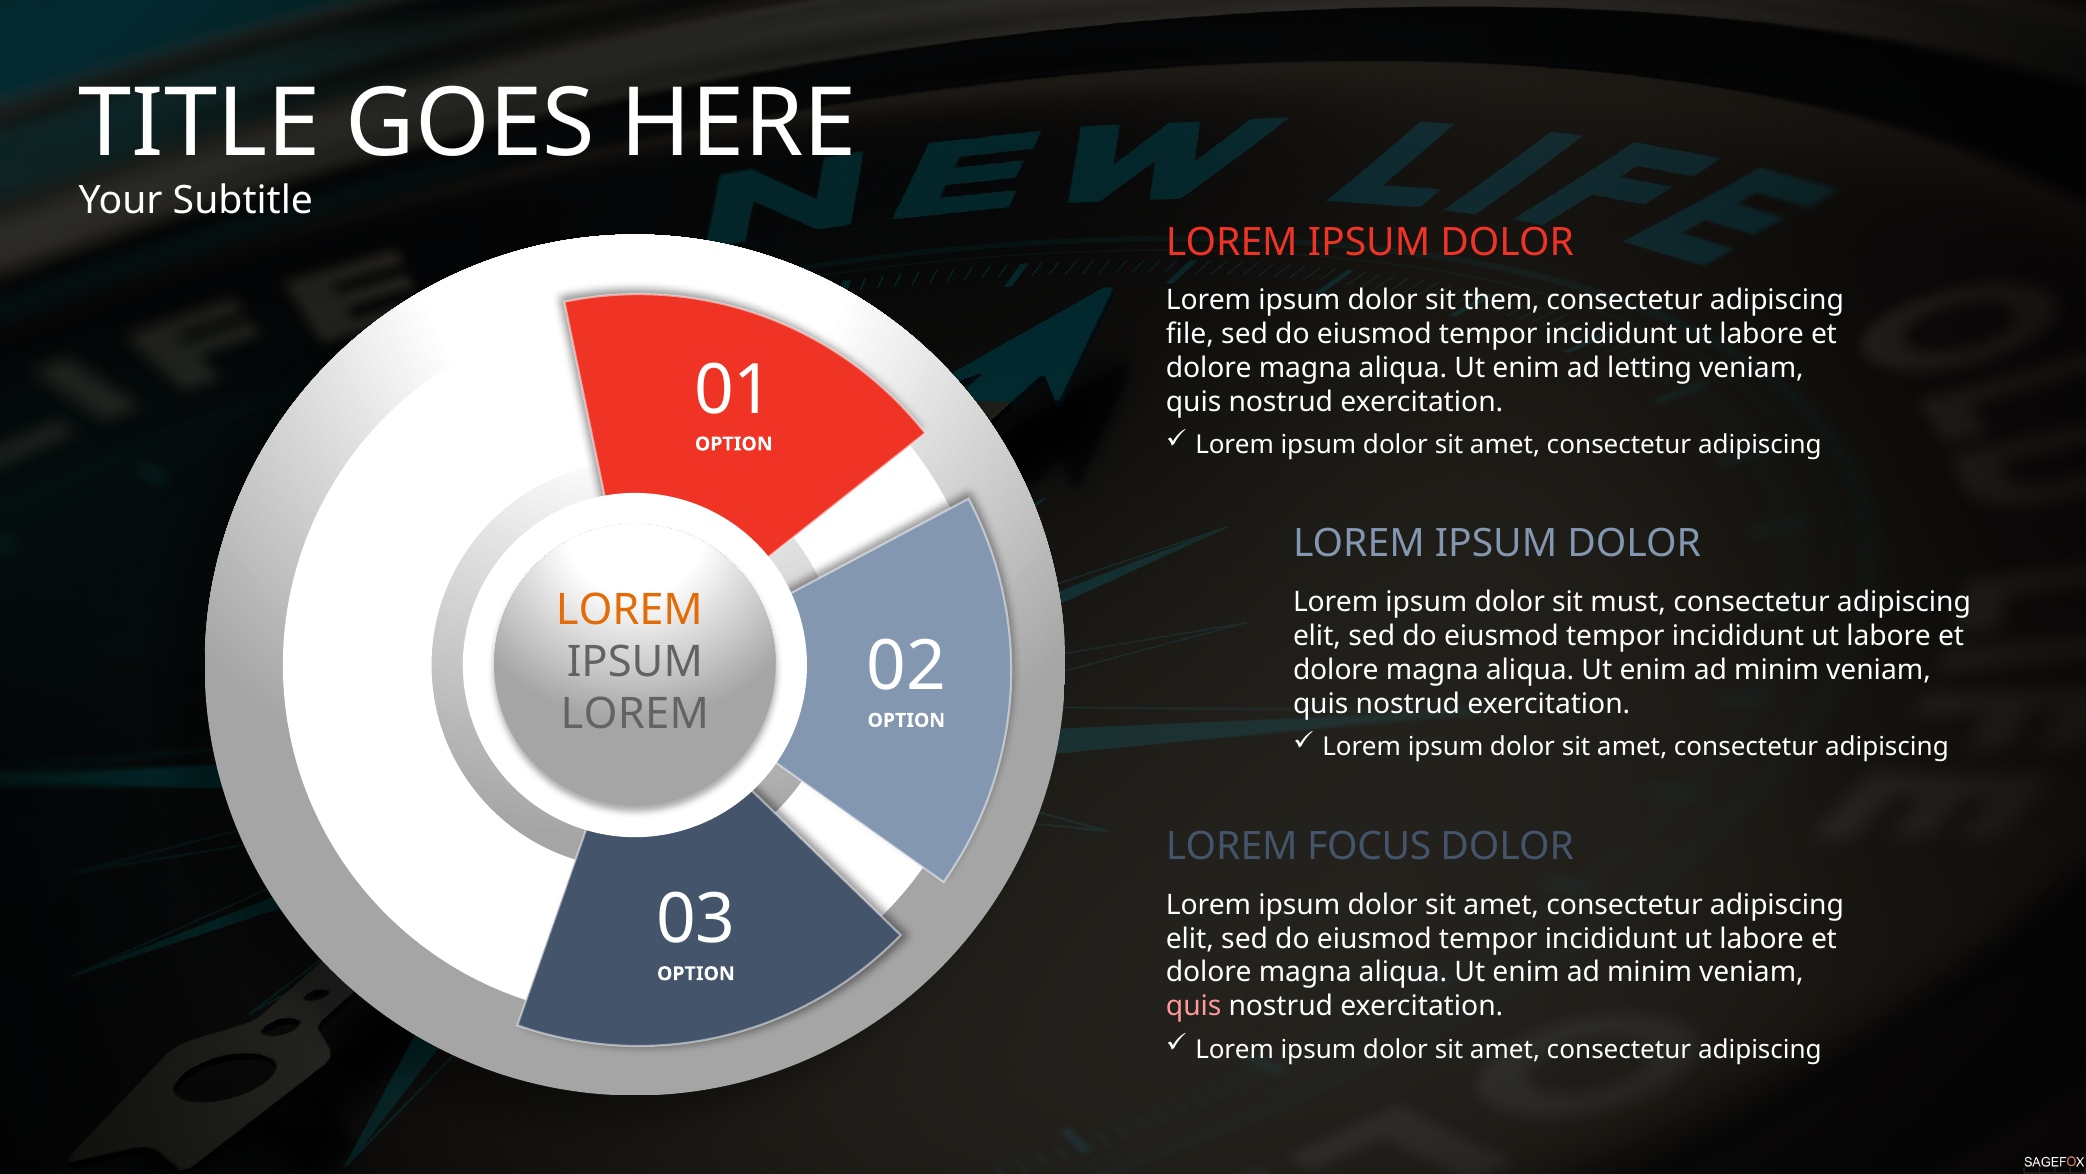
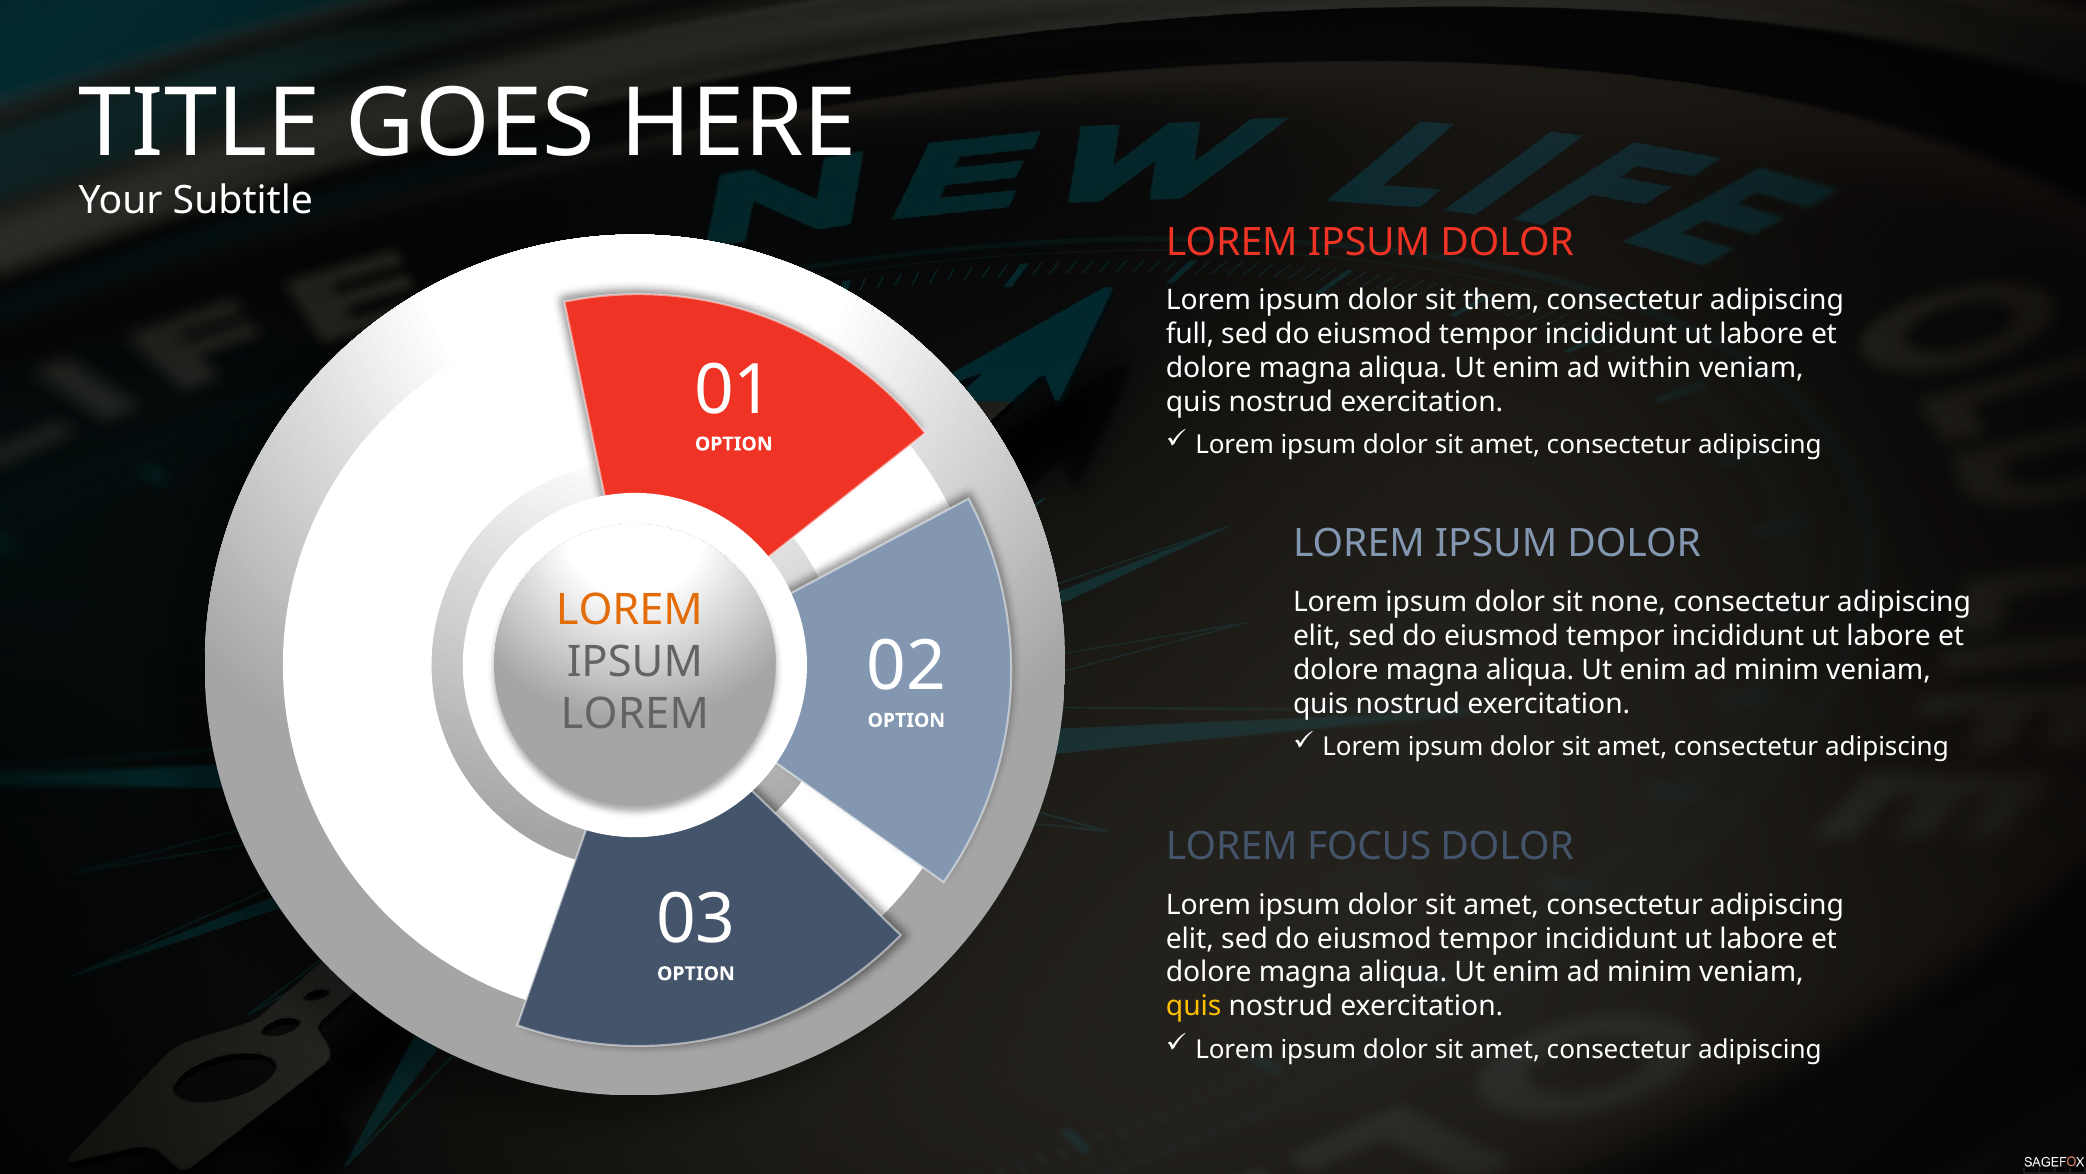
file: file -> full
letting: letting -> within
must: must -> none
quis at (1194, 1006) colour: pink -> yellow
